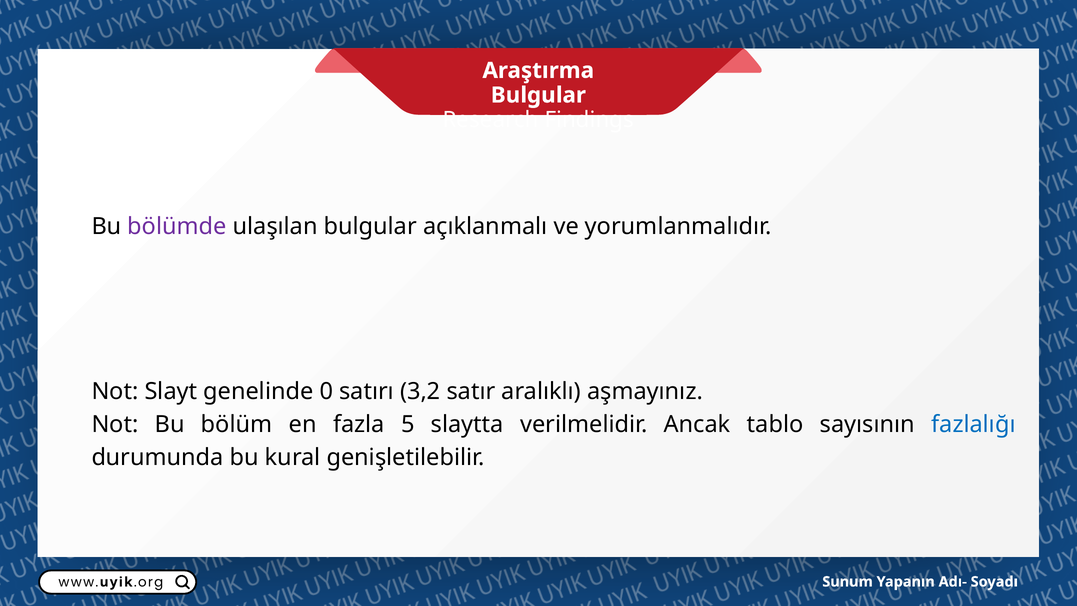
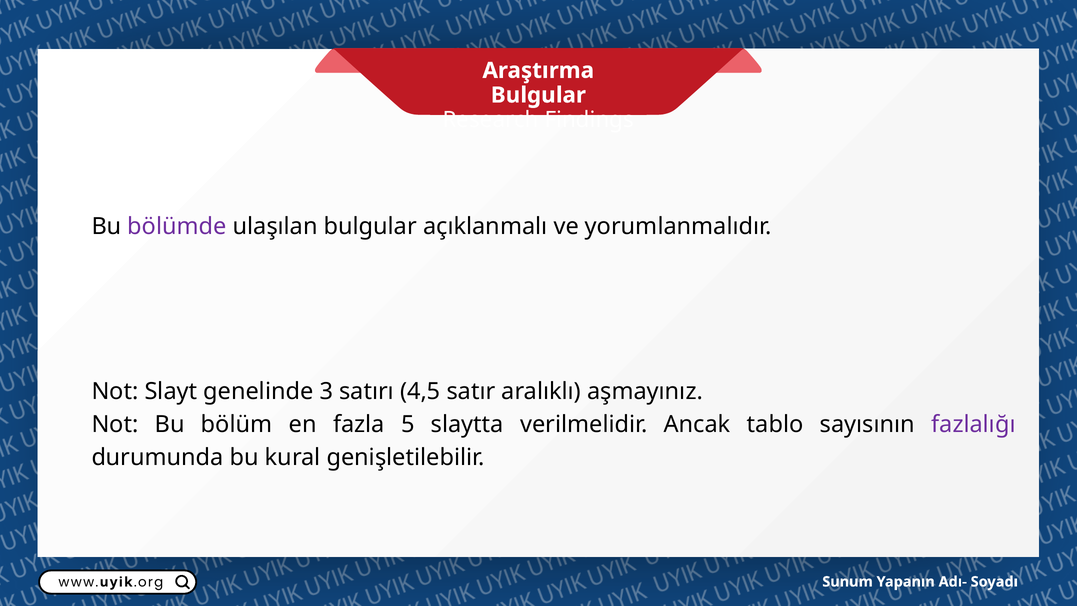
0: 0 -> 3
3,2: 3,2 -> 4,5
fazlalığı colour: blue -> purple
